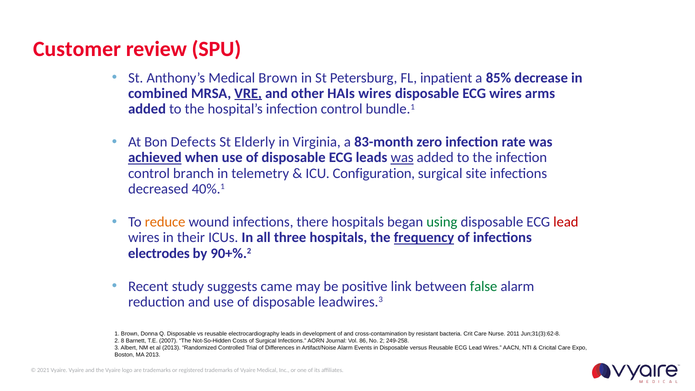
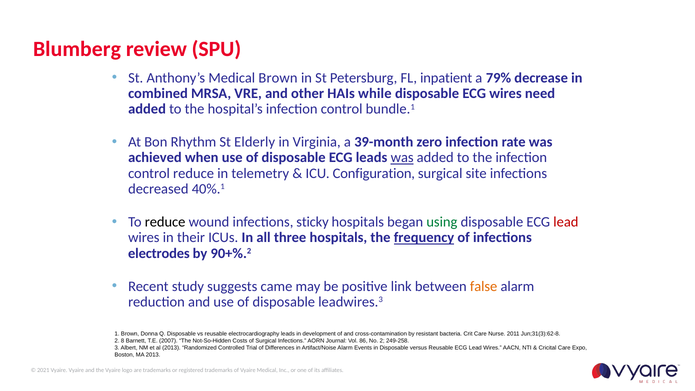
Customer: Customer -> Blumberg
85%: 85% -> 79%
VRE underline: present -> none
HAIs wires: wires -> while
arms: arms -> need
Defects: Defects -> Rhythm
83-month: 83-month -> 39-month
achieved underline: present -> none
control branch: branch -> reduce
reduce at (165, 222) colour: orange -> black
there: there -> sticky
false colour: green -> orange
